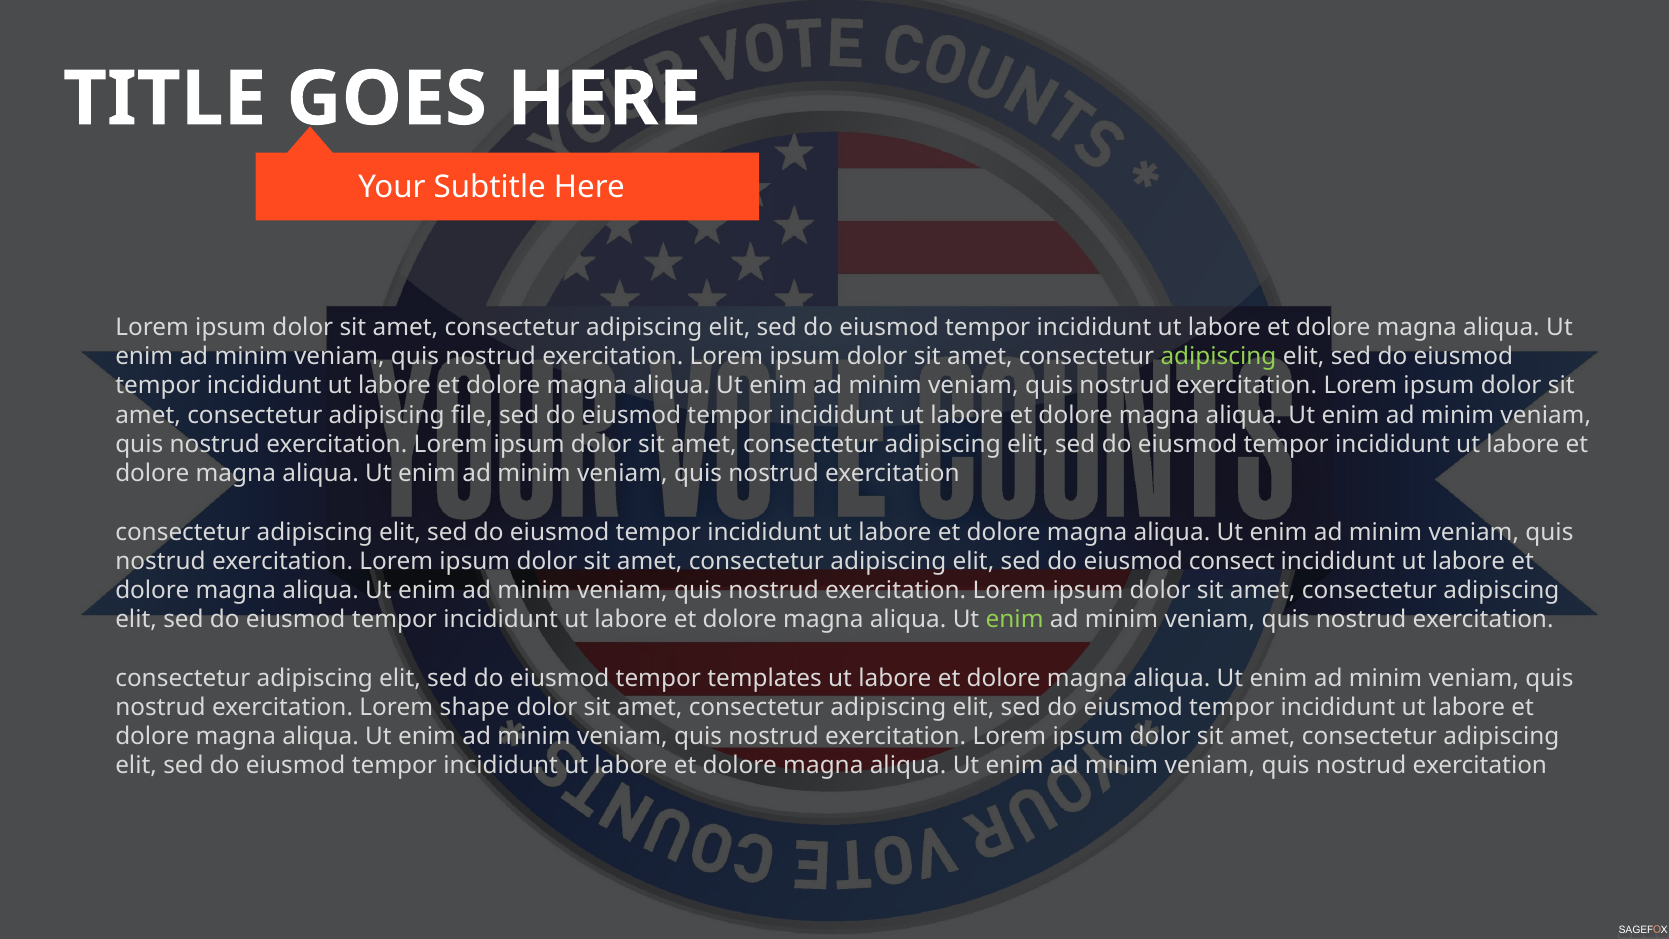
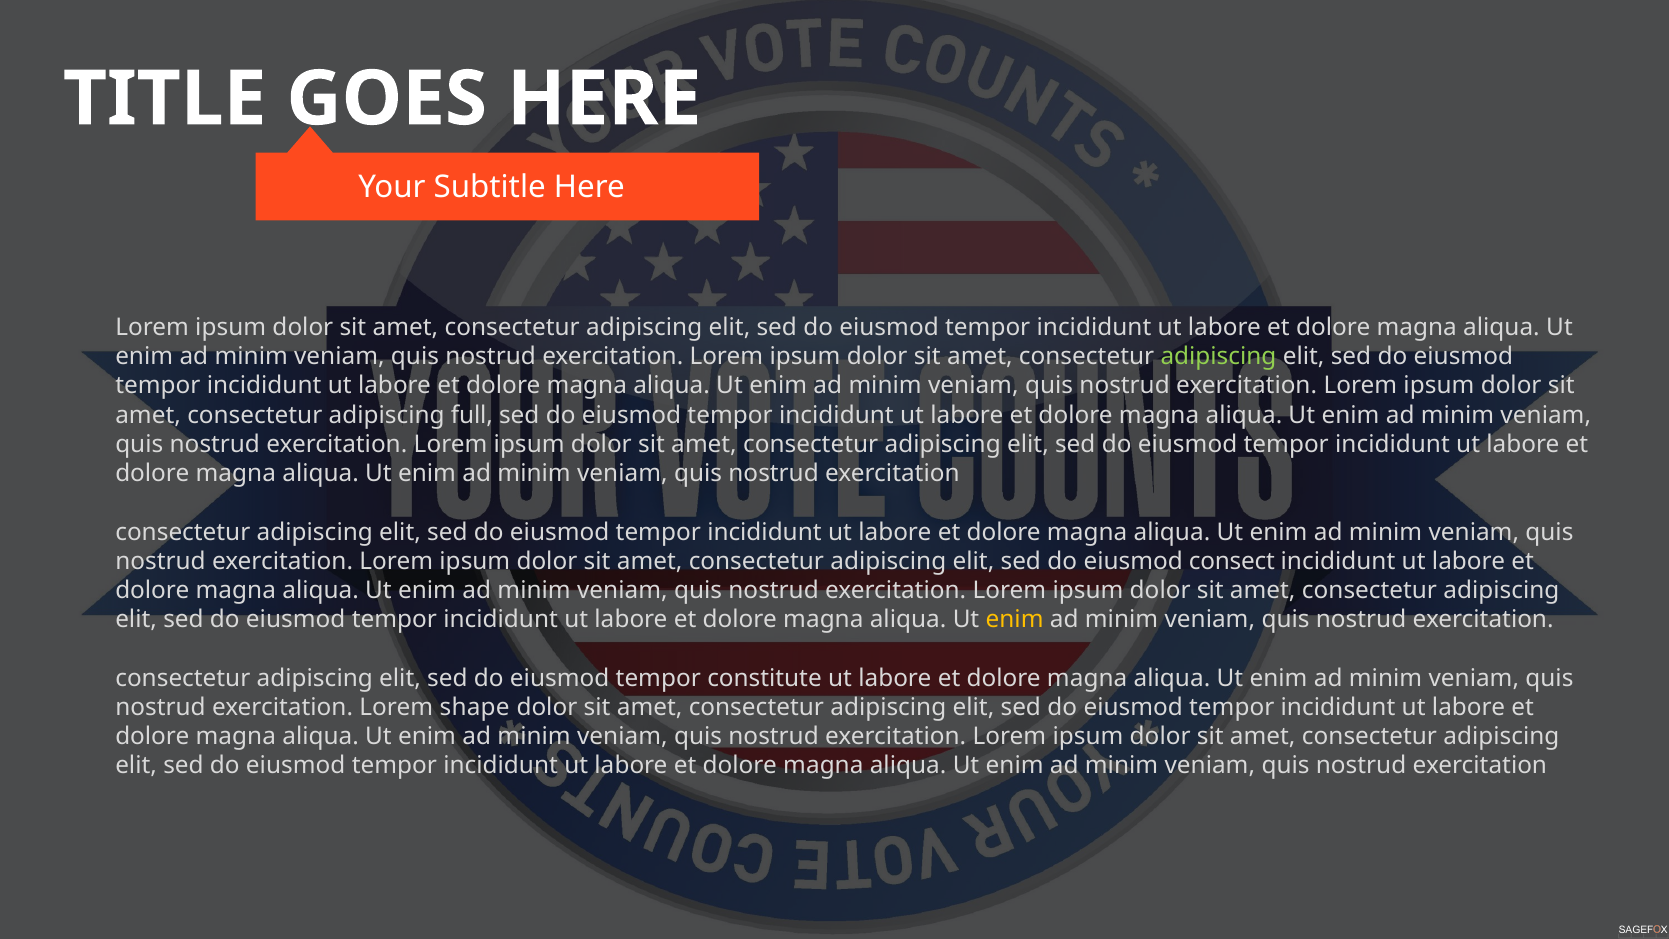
file: file -> full
enim at (1015, 620) colour: light green -> yellow
templates: templates -> constitute
